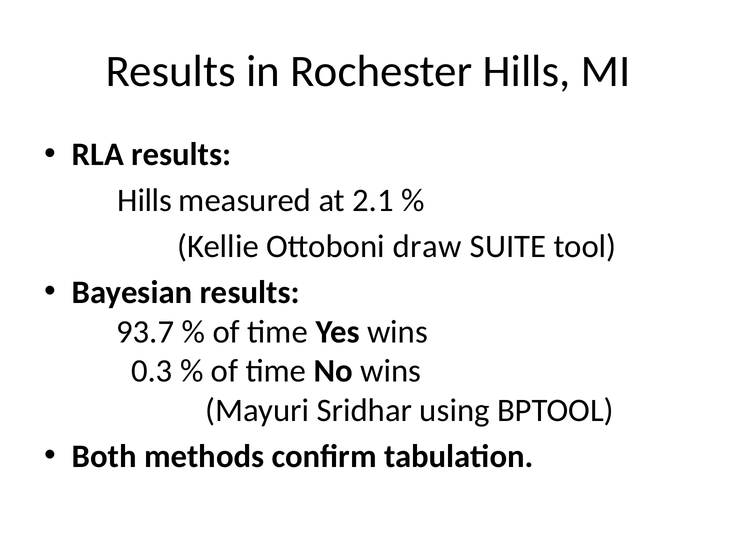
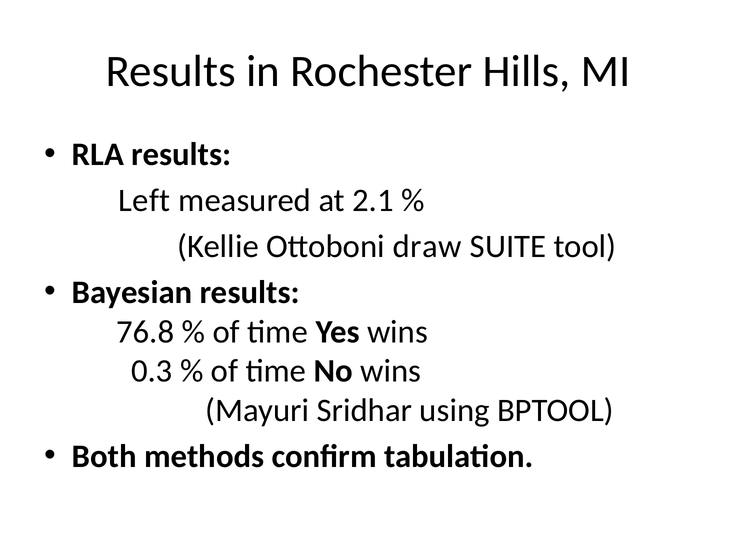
Hills at (145, 200): Hills -> Left
93.7: 93.7 -> 76.8
